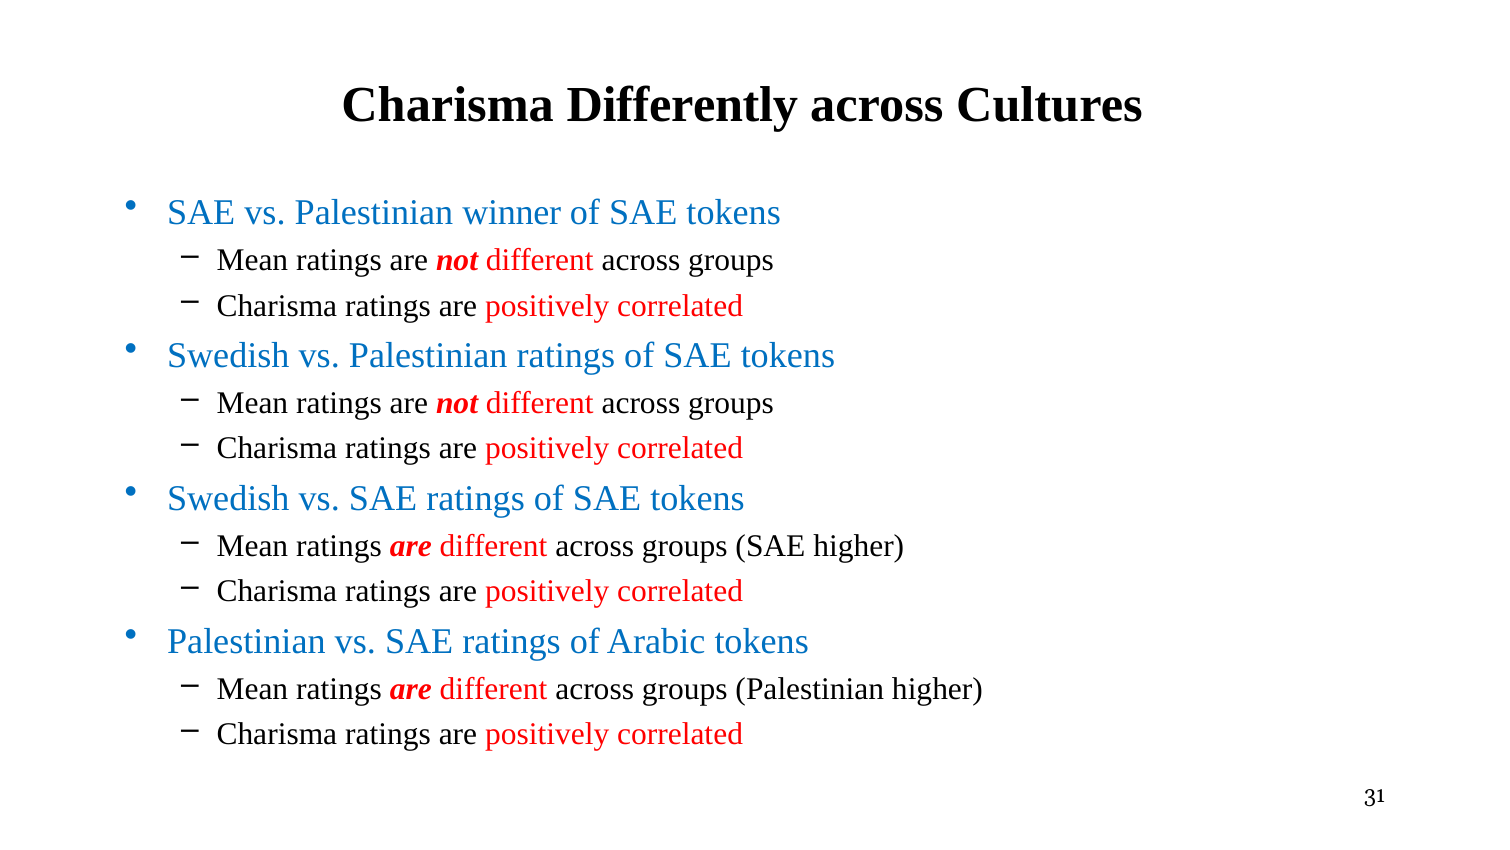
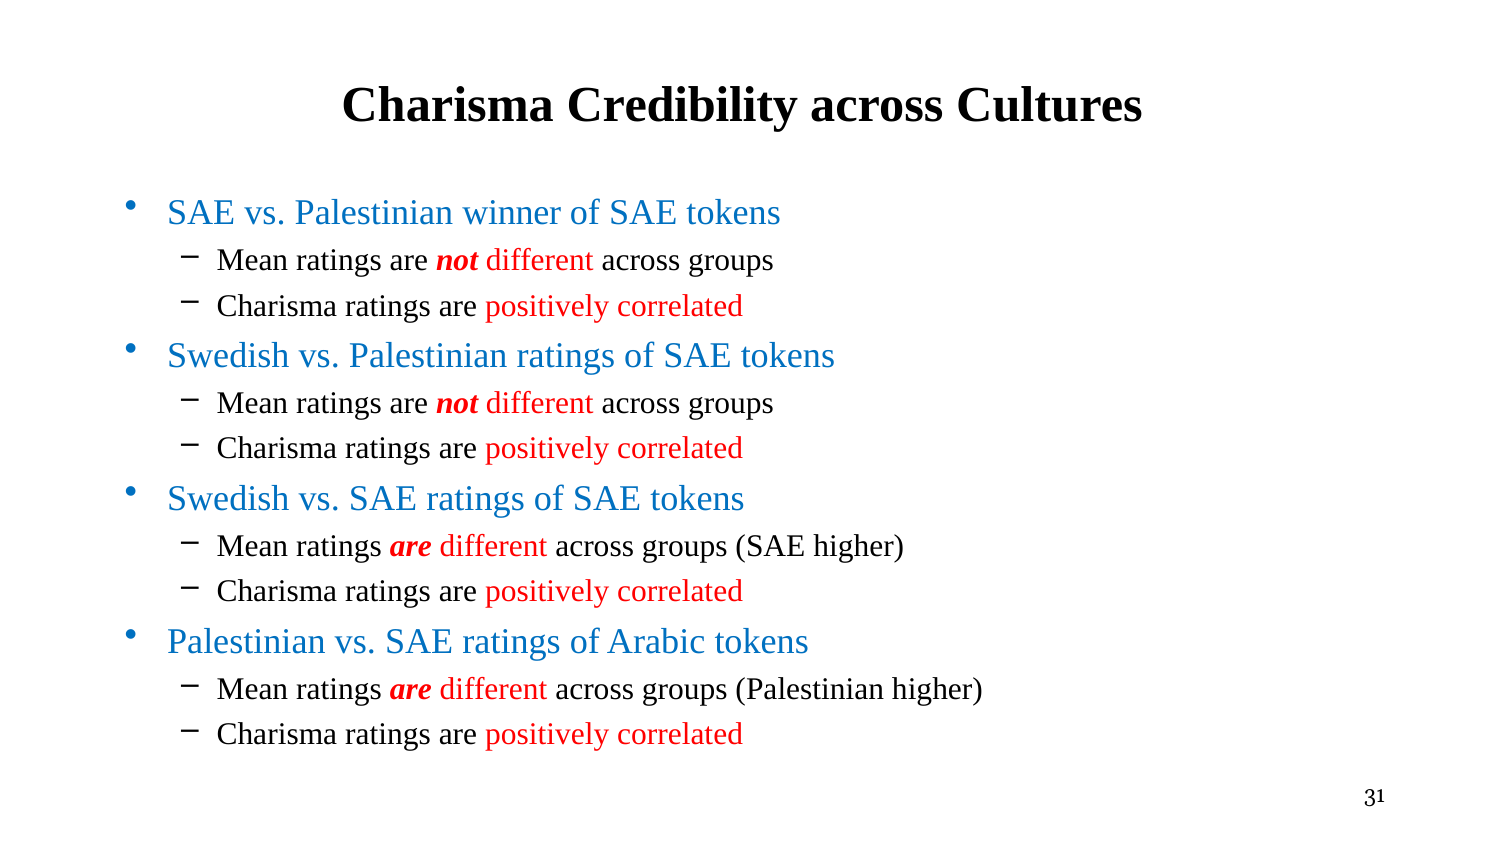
Differently: Differently -> Credibility
